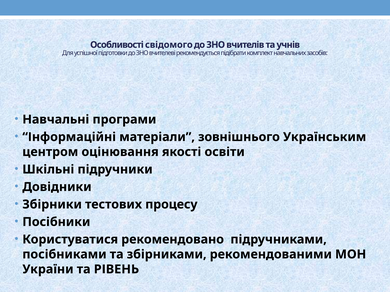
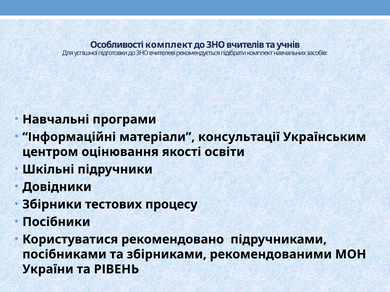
Особливості свідомого: свідомого -> комплект
зовнішнього: зовнішнього -> консультації
